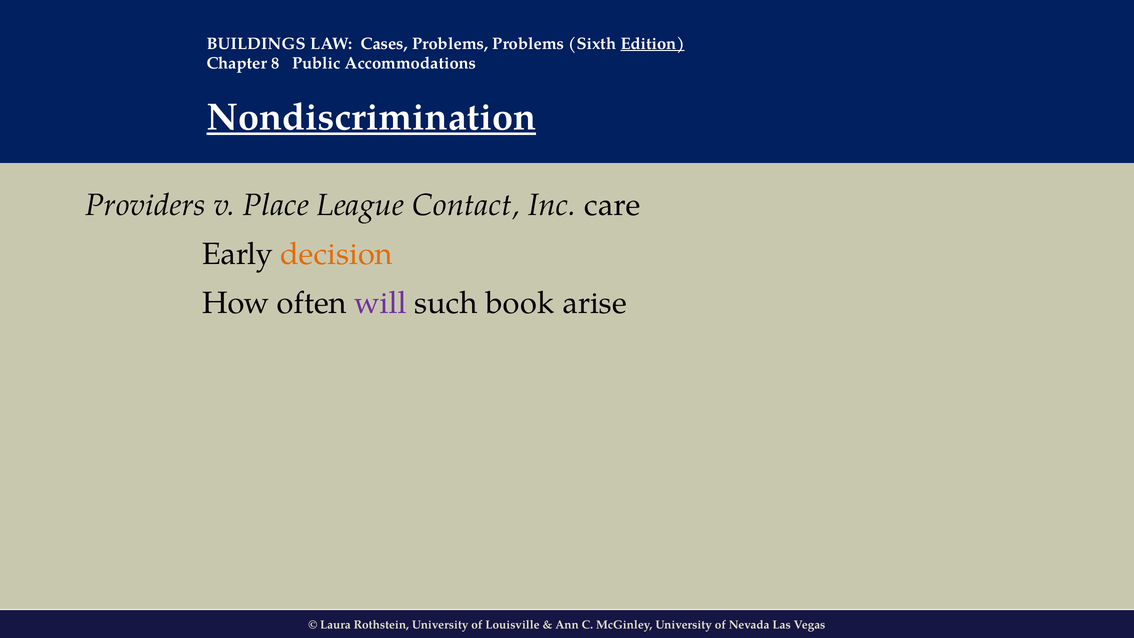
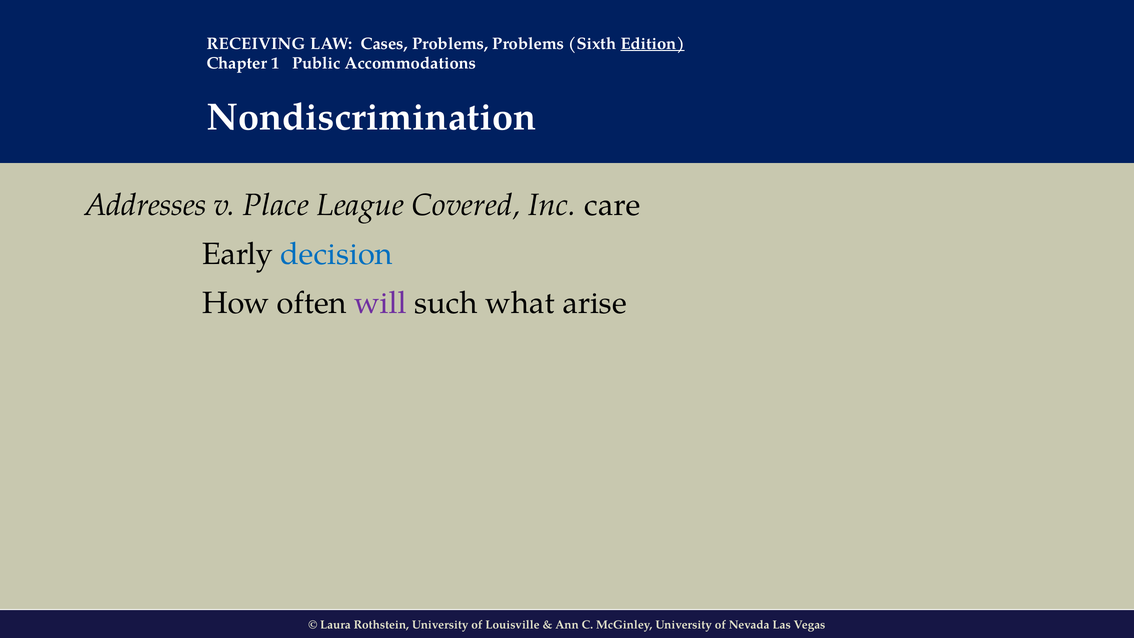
BUILDINGS: BUILDINGS -> RECEIVING
8: 8 -> 1
Nondiscrimination underline: present -> none
Providers: Providers -> Addresses
Contact: Contact -> Covered
decision colour: orange -> blue
book: book -> what
